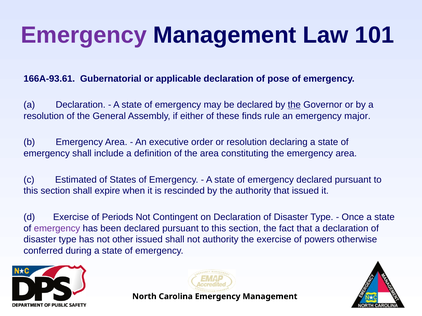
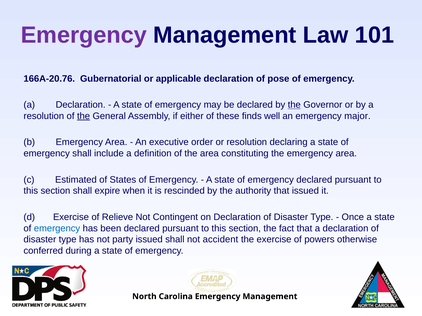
166A-93.61: 166A-93.61 -> 166A-20.76
the at (84, 116) underline: none -> present
rule: rule -> well
Periods: Periods -> Relieve
emergency at (57, 229) colour: purple -> blue
other: other -> party
not authority: authority -> accident
